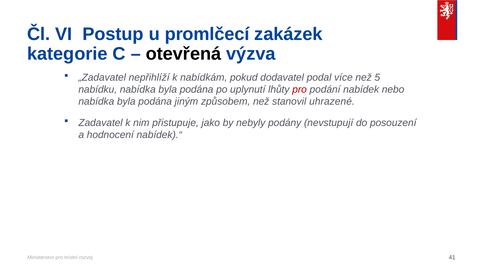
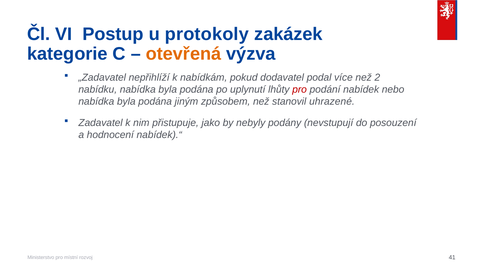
promlčecí: promlčecí -> protokoly
otevřená colour: black -> orange
5: 5 -> 2
